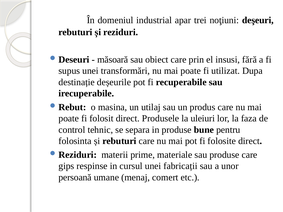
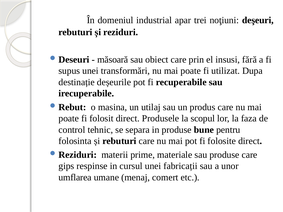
uleiuri: uleiuri -> scopul
persoană: persoană -> umflarea
